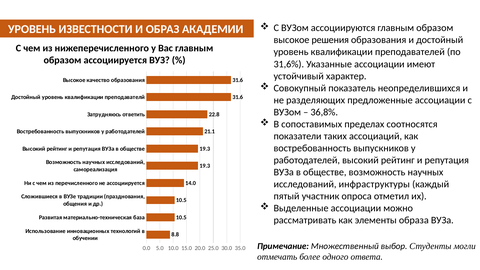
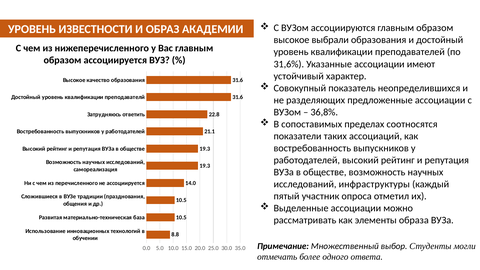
решения: решения -> выбрали
